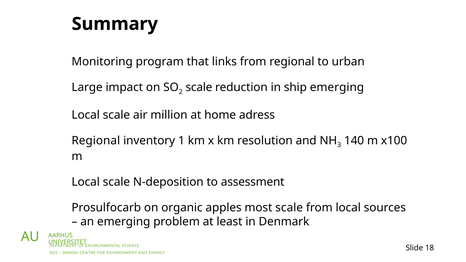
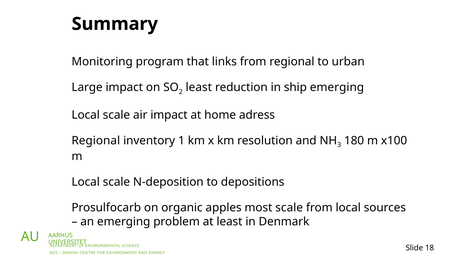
scale at (199, 87): scale -> least
air million: million -> impact
140: 140 -> 180
assessment: assessment -> depositions
